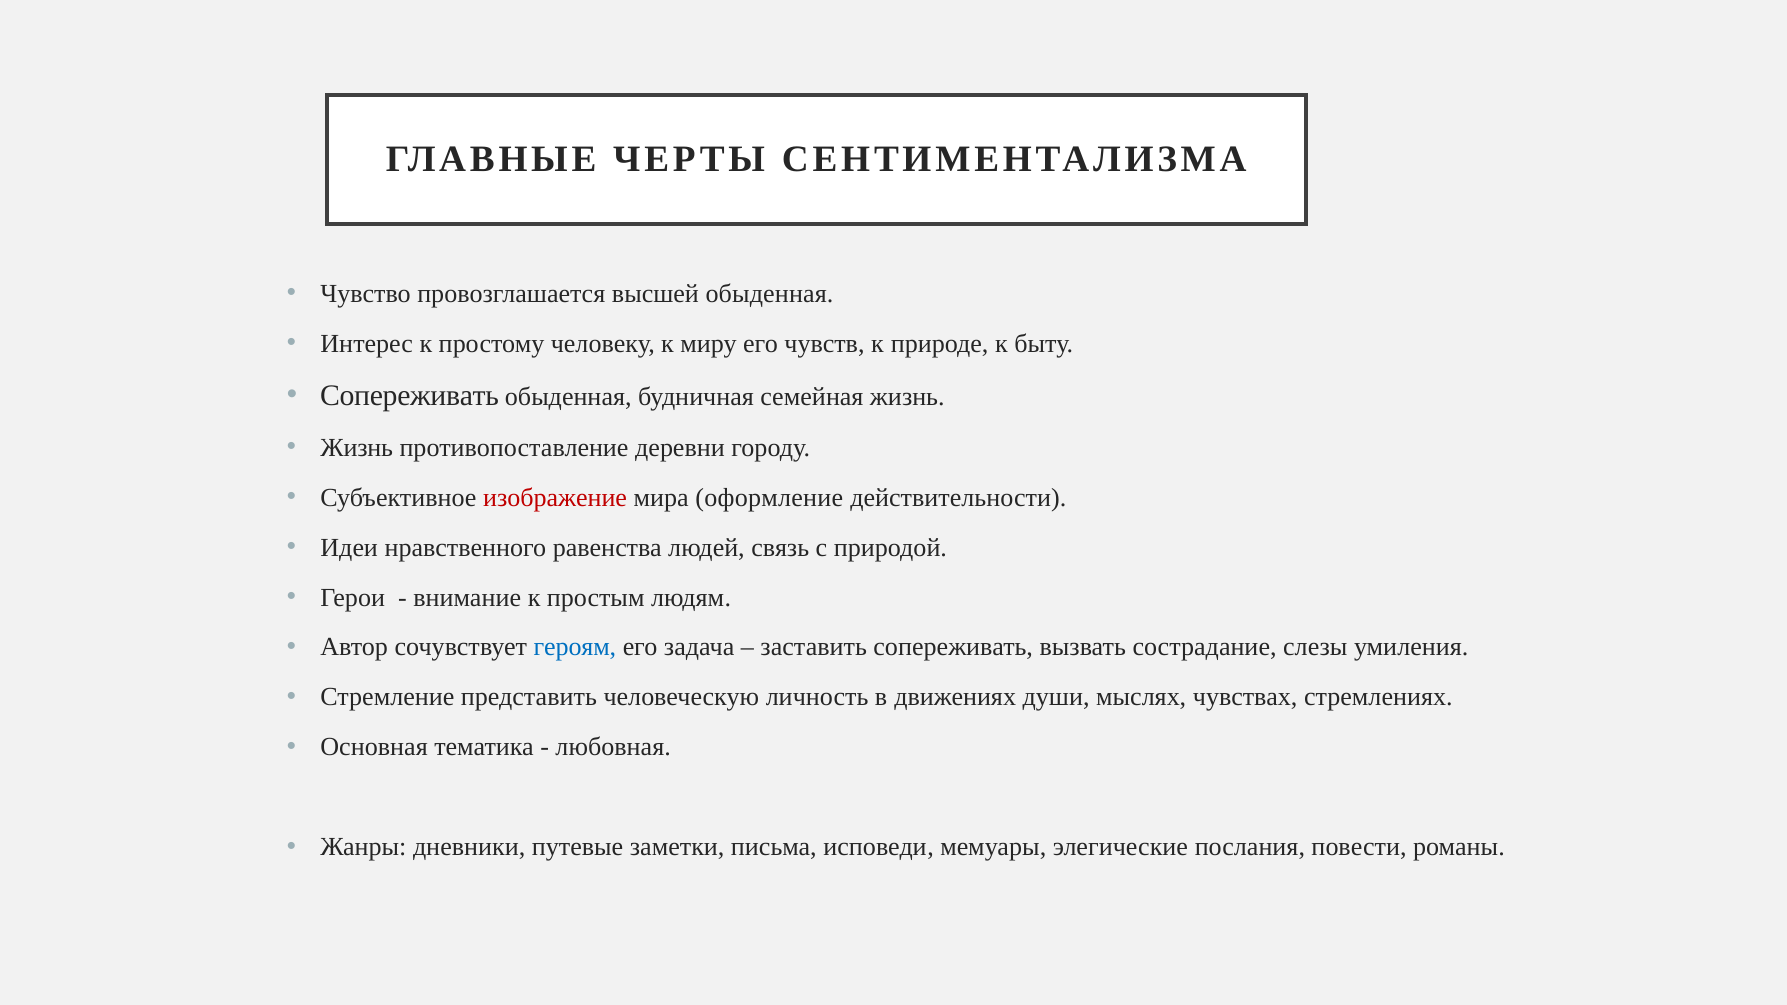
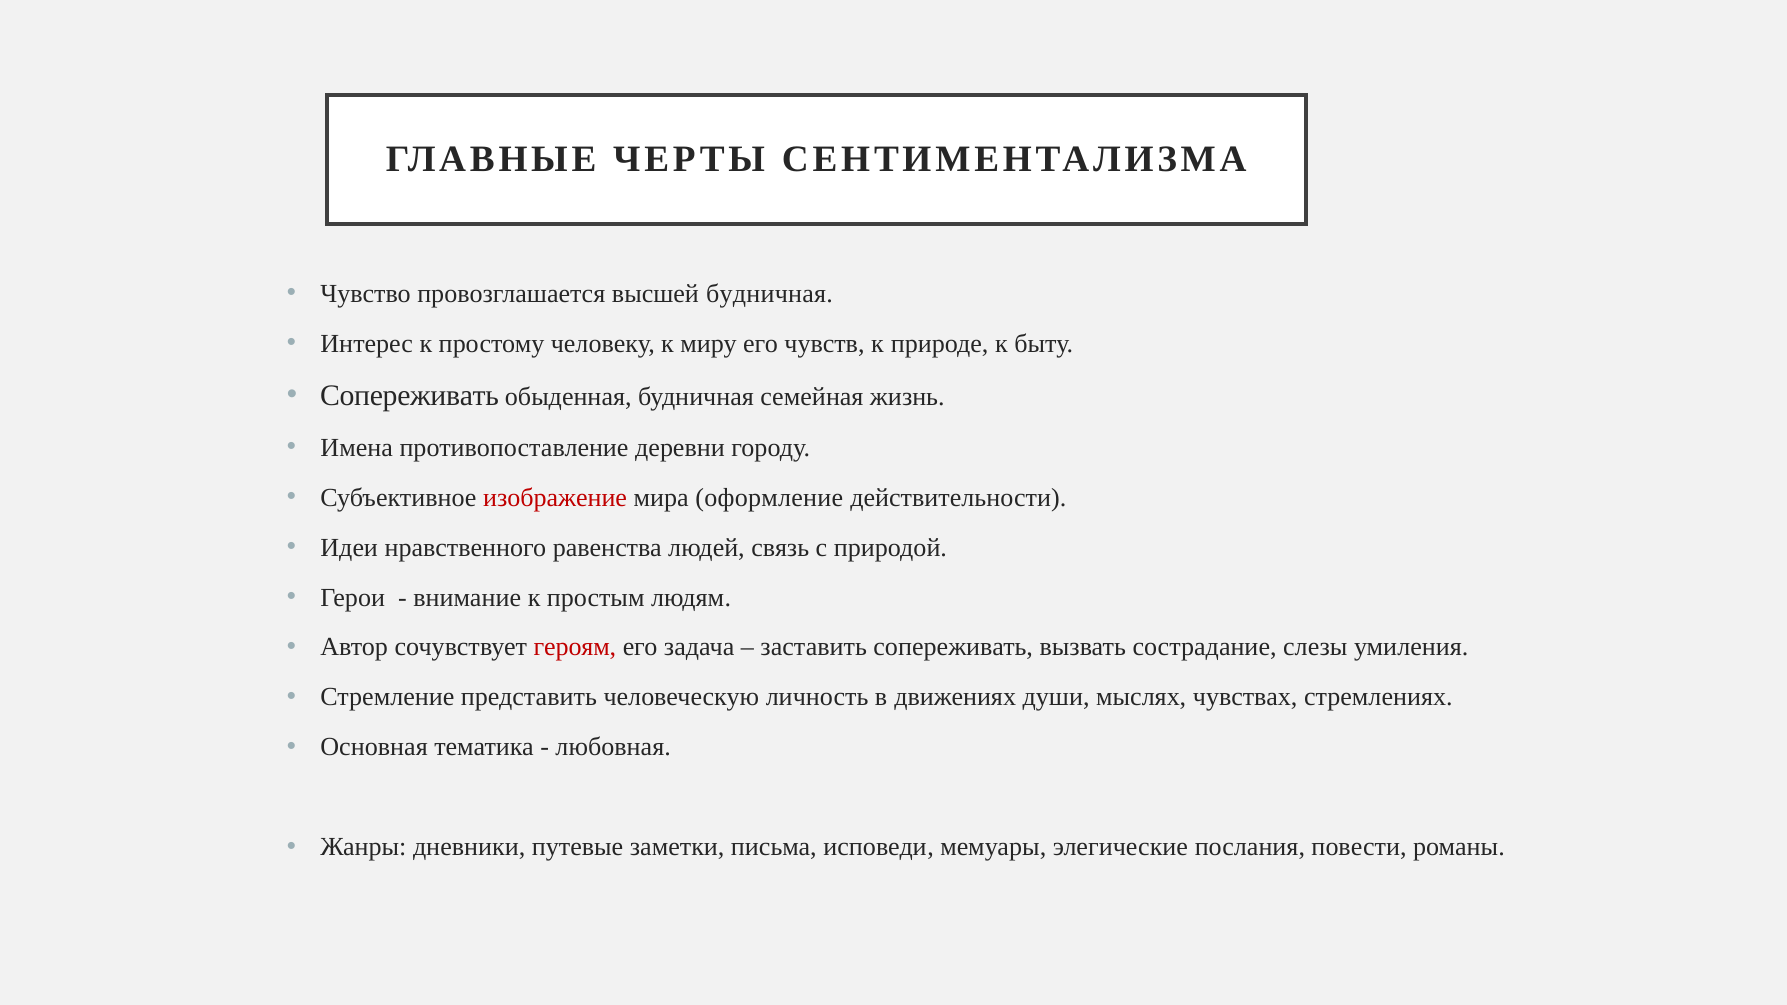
высшей обыденная: обыденная -> будничная
Жизнь at (357, 448): Жизнь -> Имена
героям colour: blue -> red
